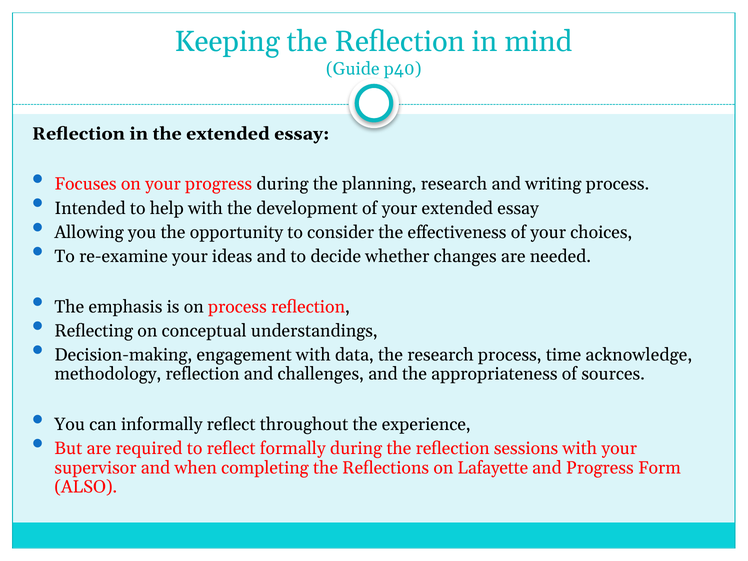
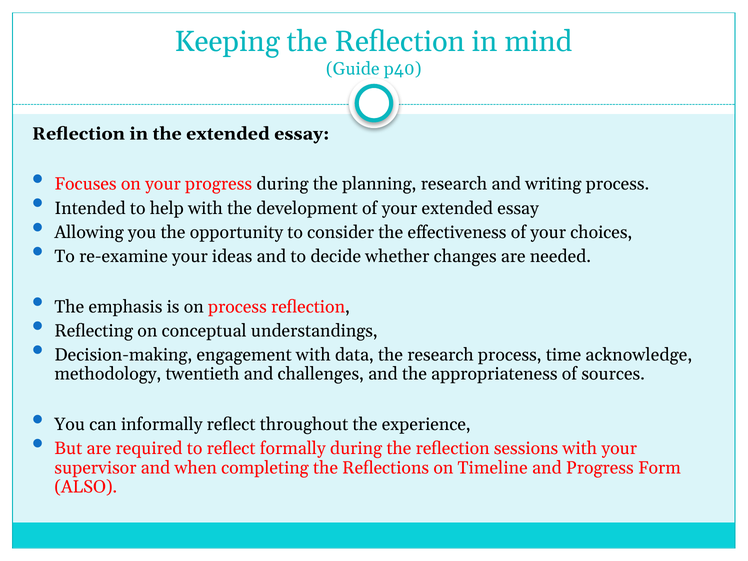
methodology reflection: reflection -> twentieth
Lafayette: Lafayette -> Timeline
